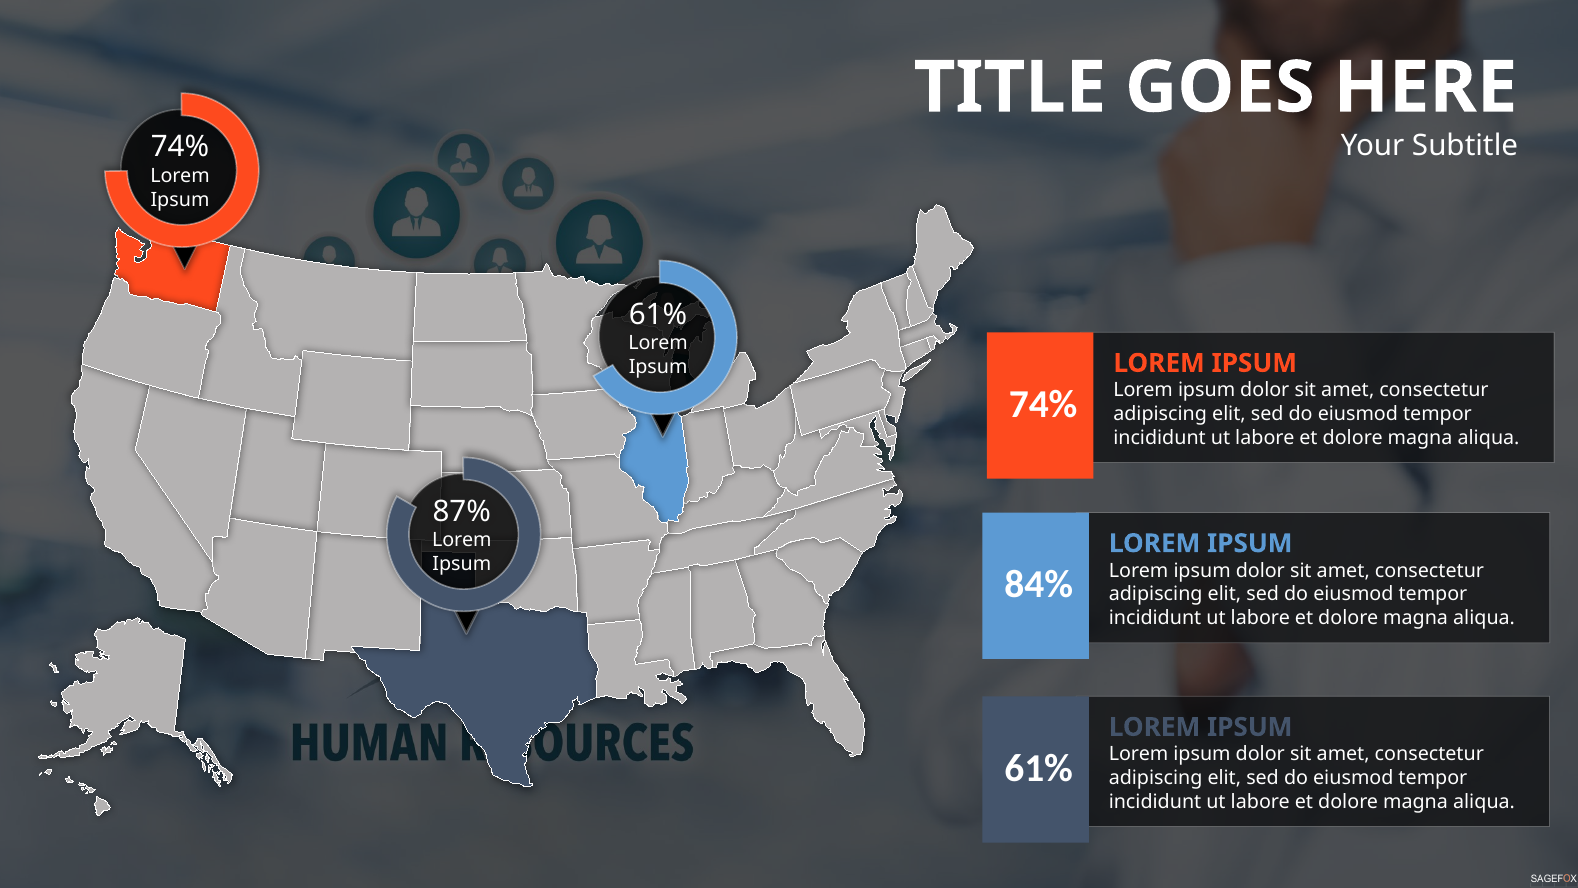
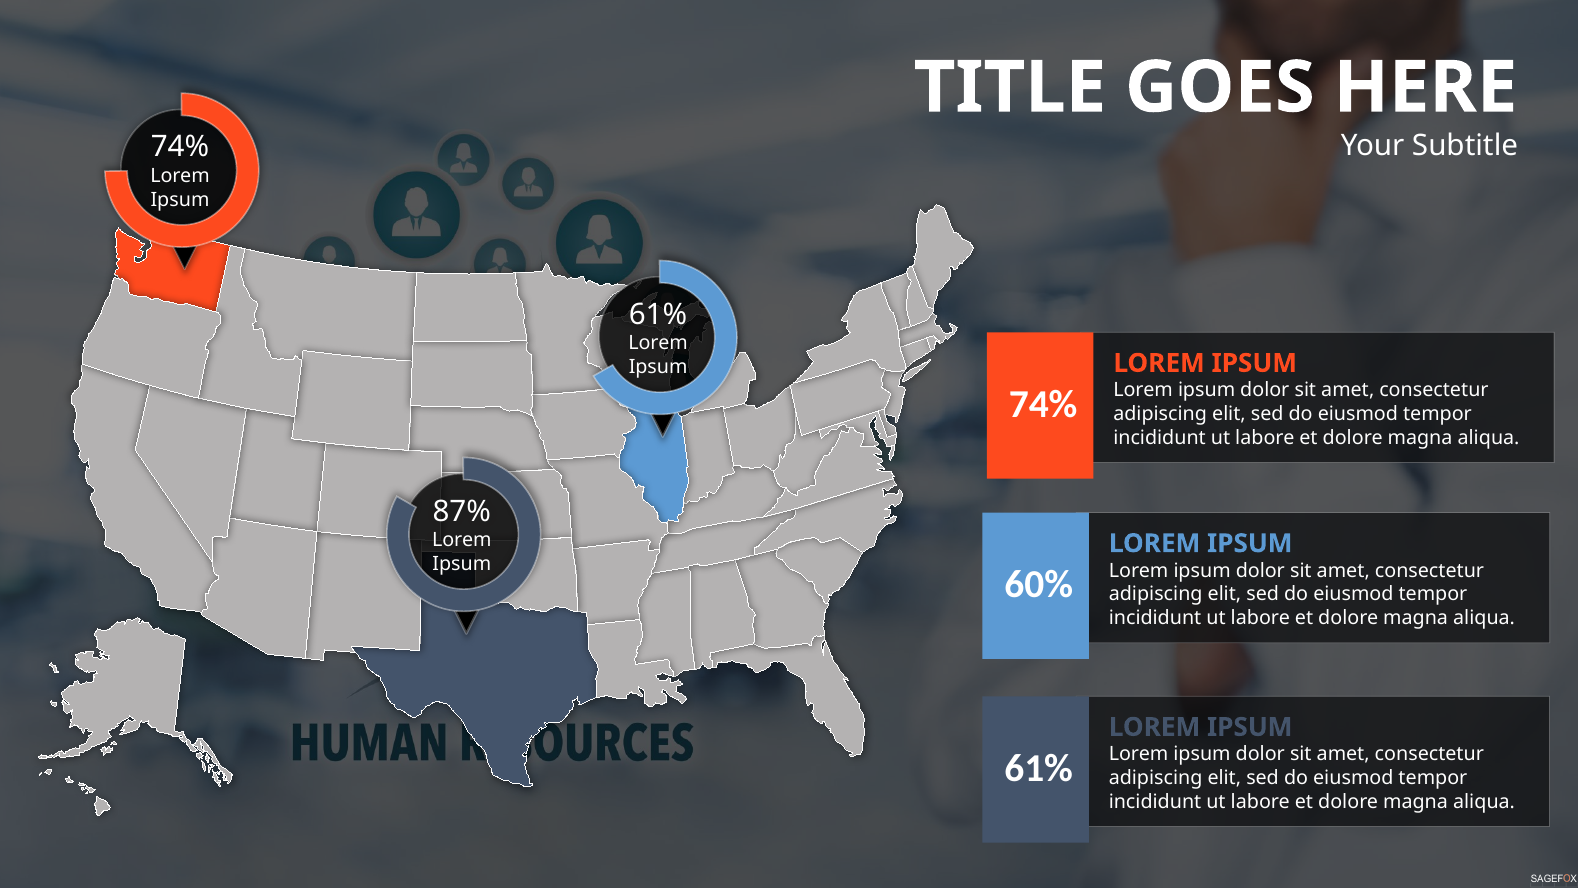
84%: 84% -> 60%
